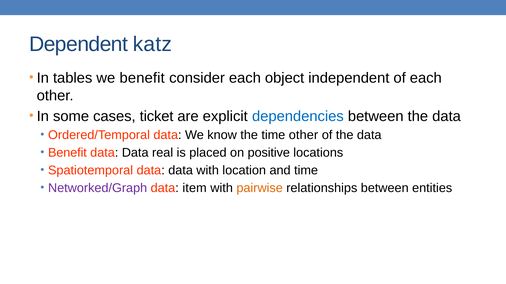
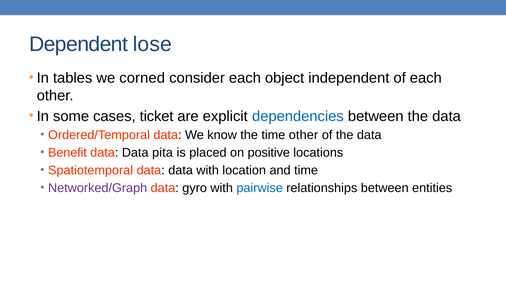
katz: katz -> lose
we benefit: benefit -> corned
real: real -> pita
item: item -> gyro
pairwise colour: orange -> blue
